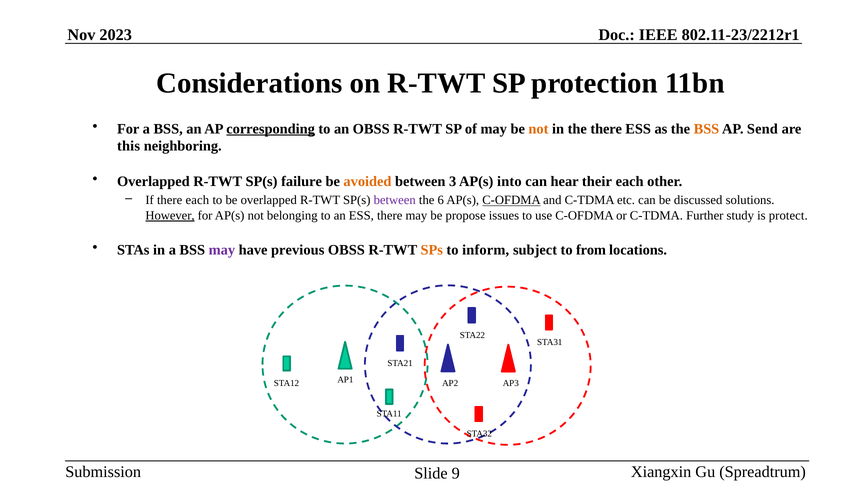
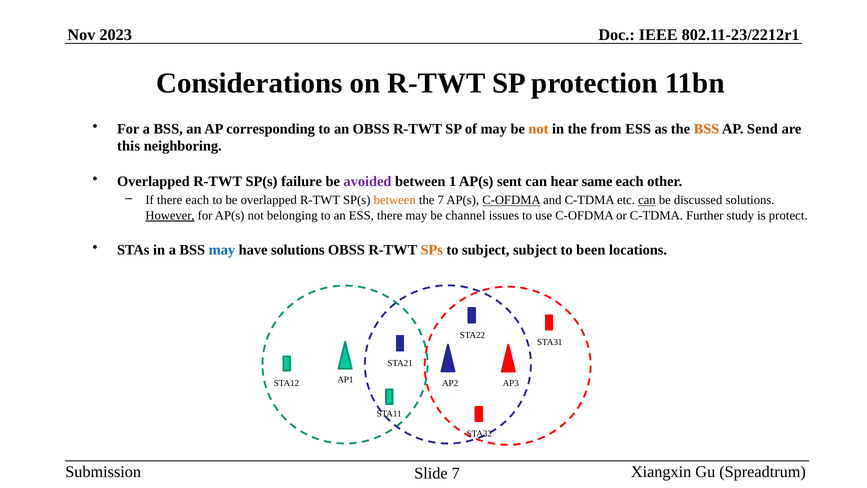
corresponding underline: present -> none
the there: there -> from
avoided colour: orange -> purple
3: 3 -> 1
into: into -> sent
their: their -> same
between at (395, 200) colour: purple -> orange
the 6: 6 -> 7
can at (647, 200) underline: none -> present
propose: propose -> channel
may at (222, 250) colour: purple -> blue
have previous: previous -> solutions
to inform: inform -> subject
from: from -> been
Slide 9: 9 -> 7
